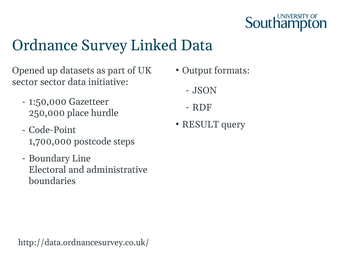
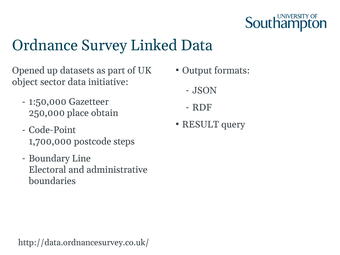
sector at (25, 82): sector -> object
hurdle: hurdle -> obtain
